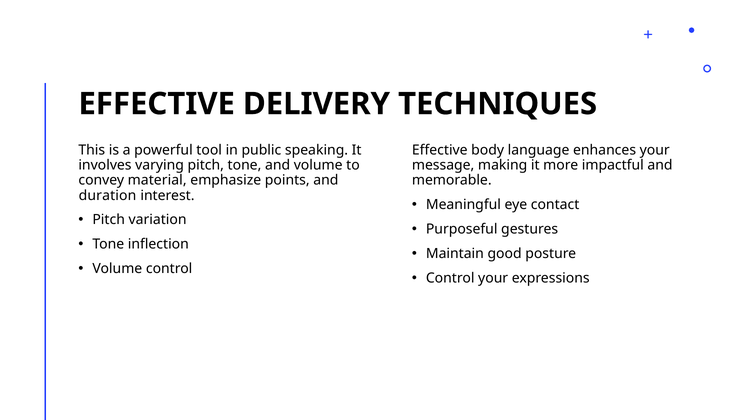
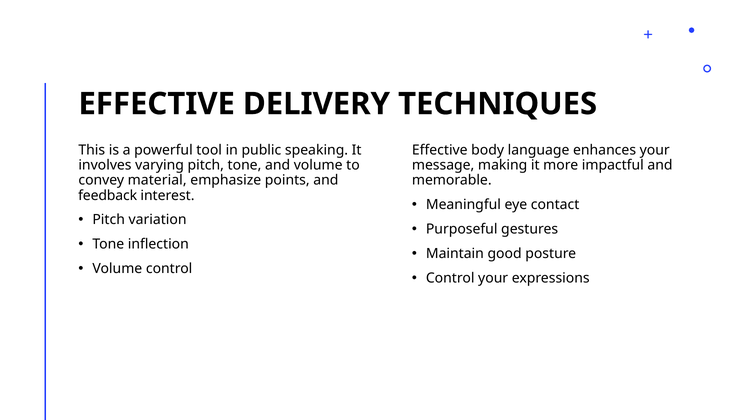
duration: duration -> feedback
